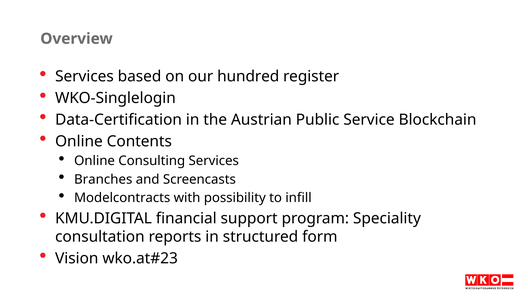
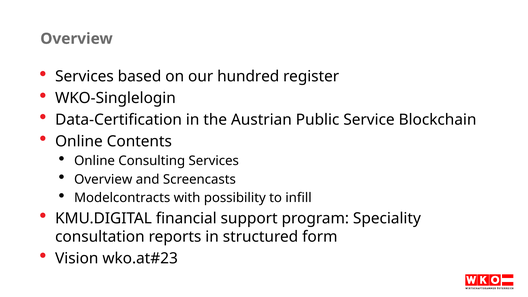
Branches at (103, 179): Branches -> Overview
